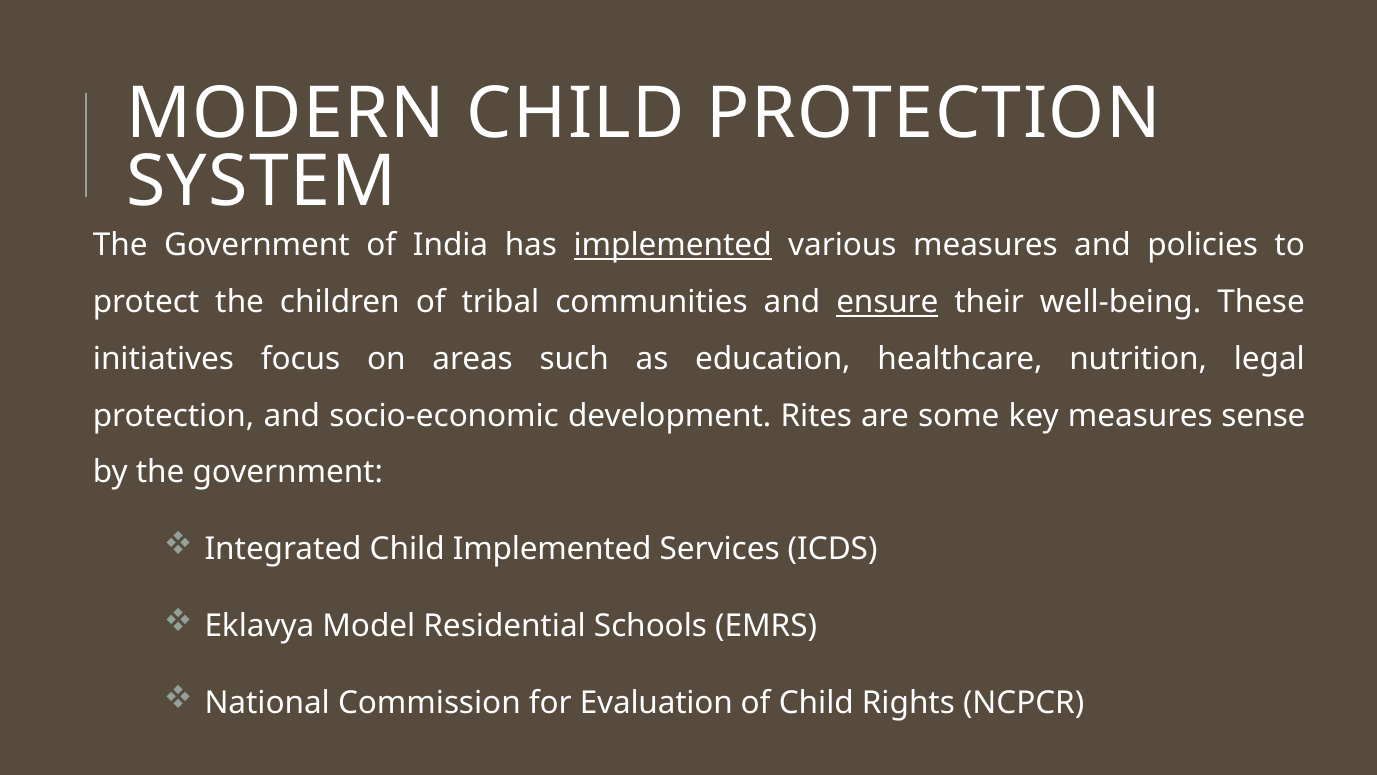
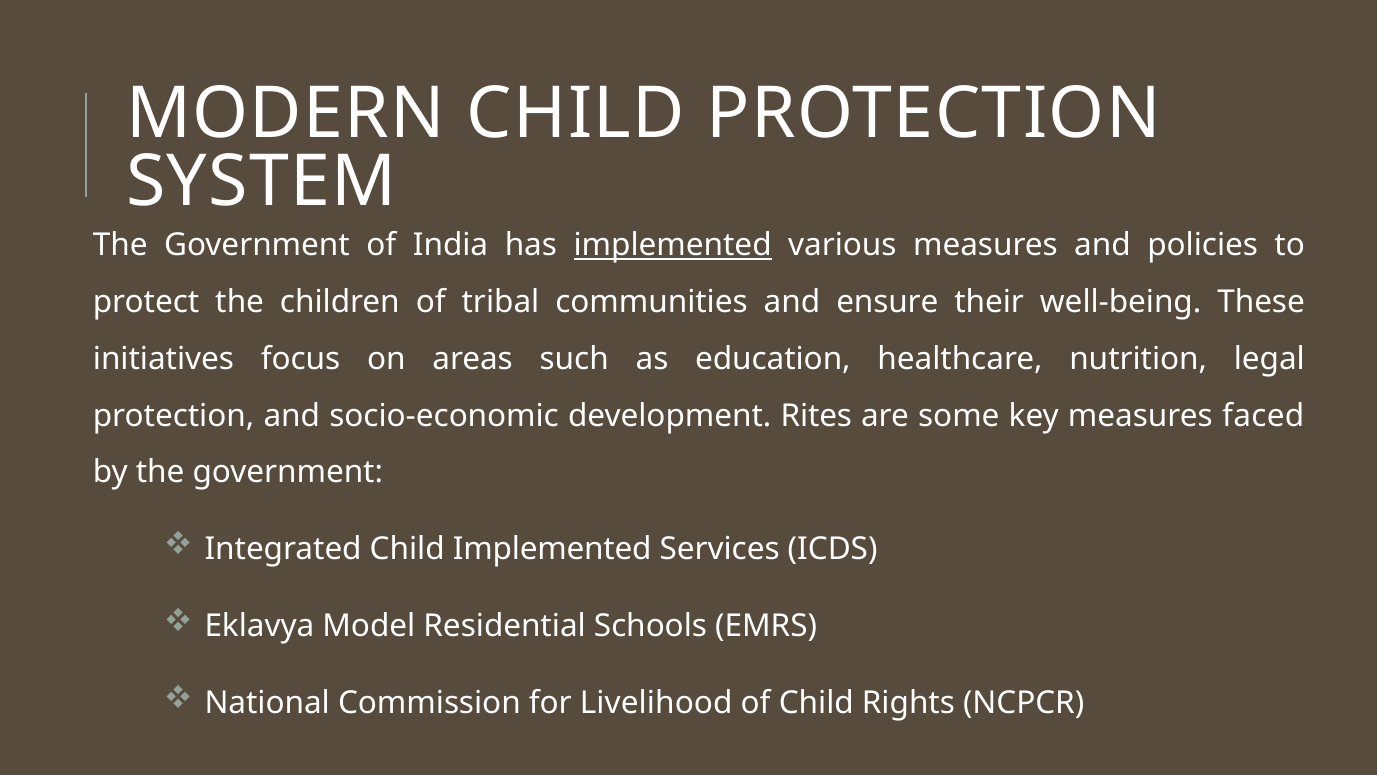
ensure underline: present -> none
sense: sense -> faced
Evaluation: Evaluation -> Livelihood
